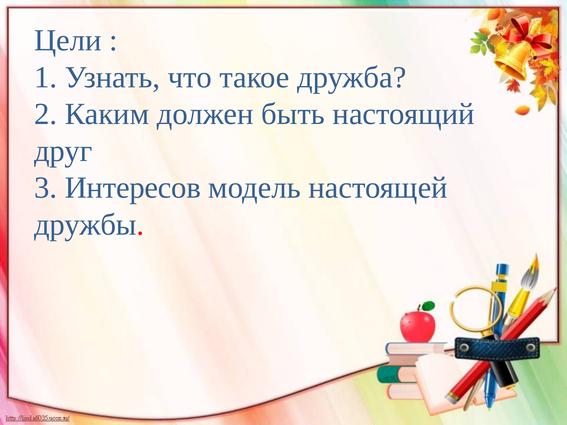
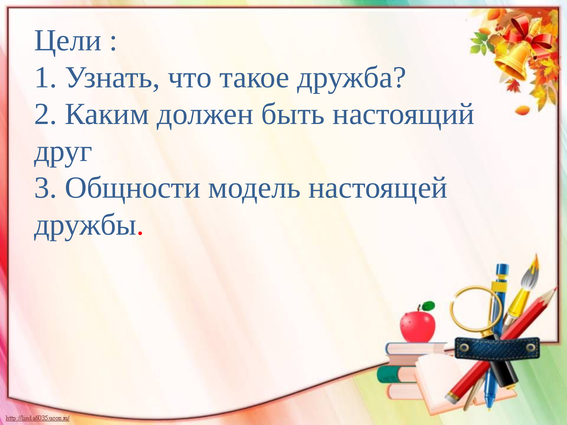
Интересов: Интересов -> Общности
